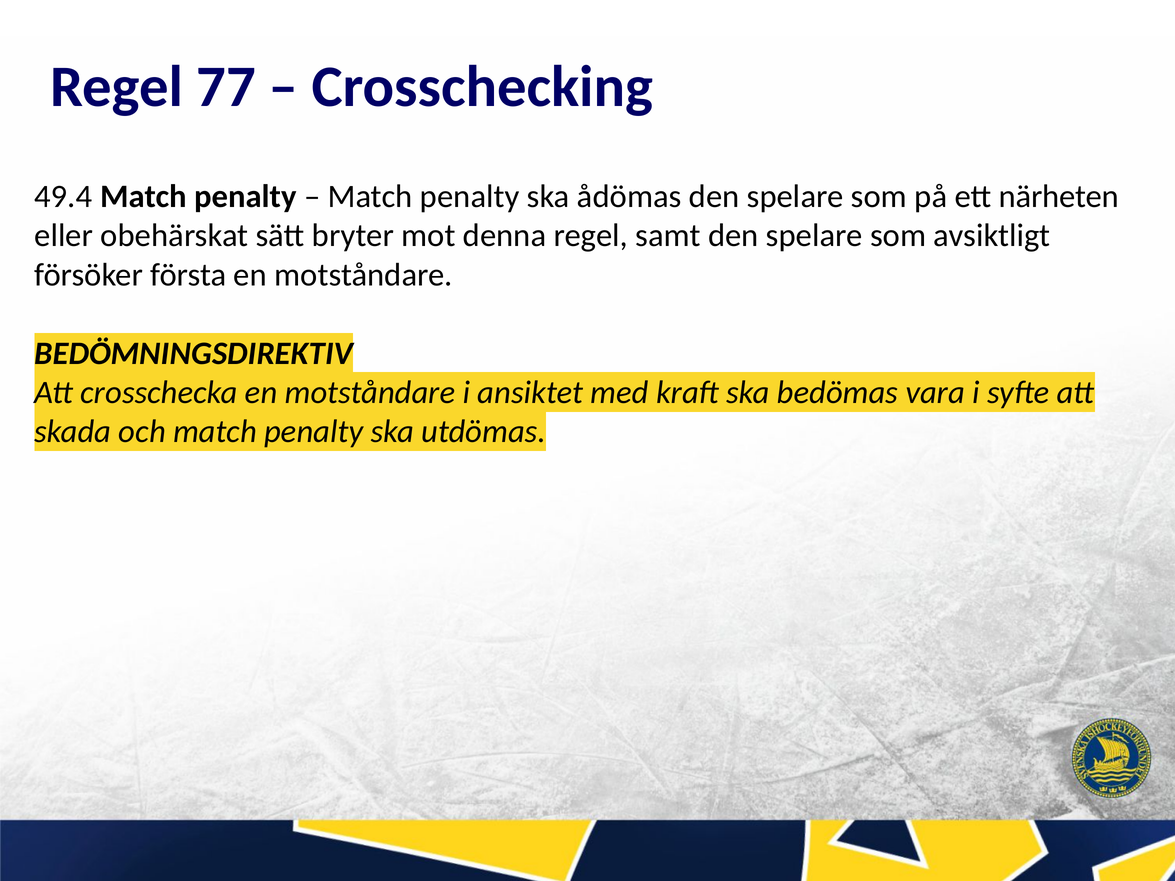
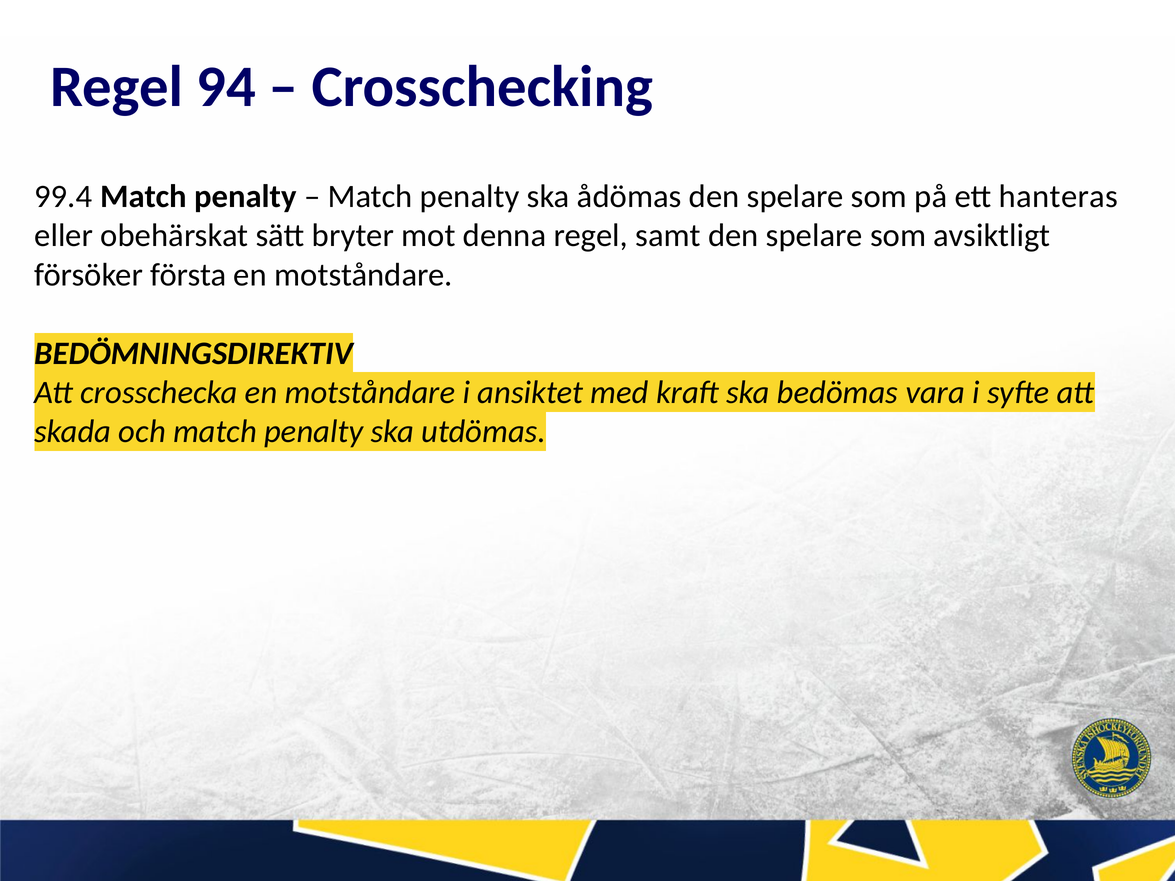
77: 77 -> 94
49.4: 49.4 -> 99.4
närheten: närheten -> hanteras
